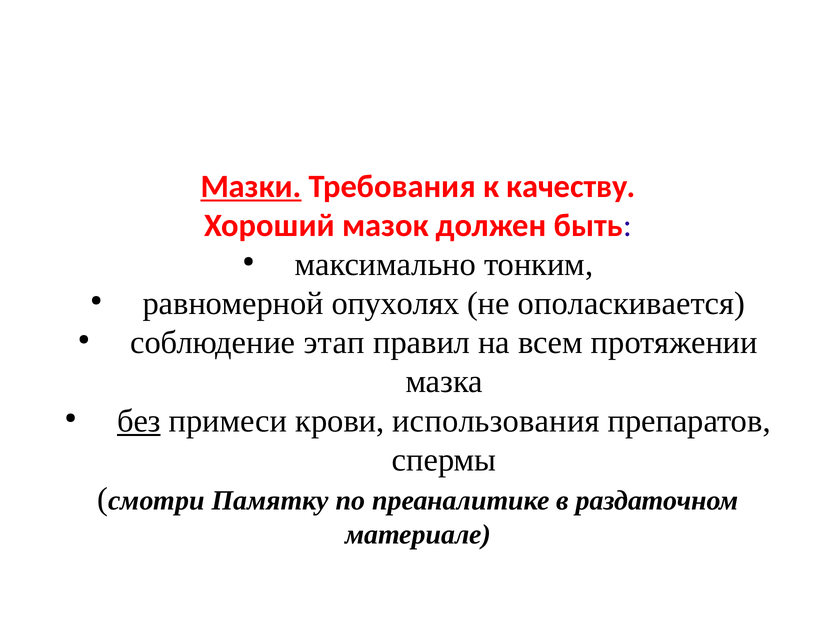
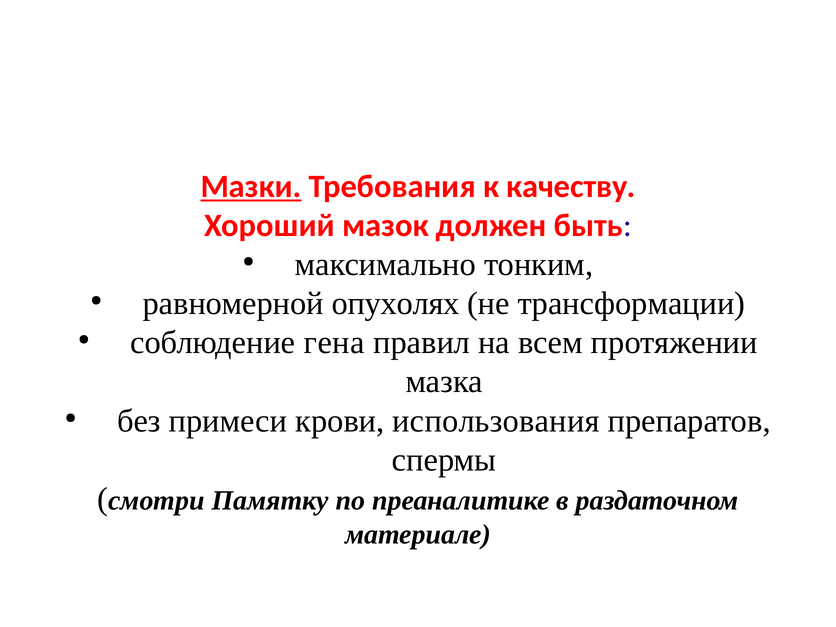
ополаскивается: ополаскивается -> трансформации
этап: этап -> гена
без underline: present -> none
